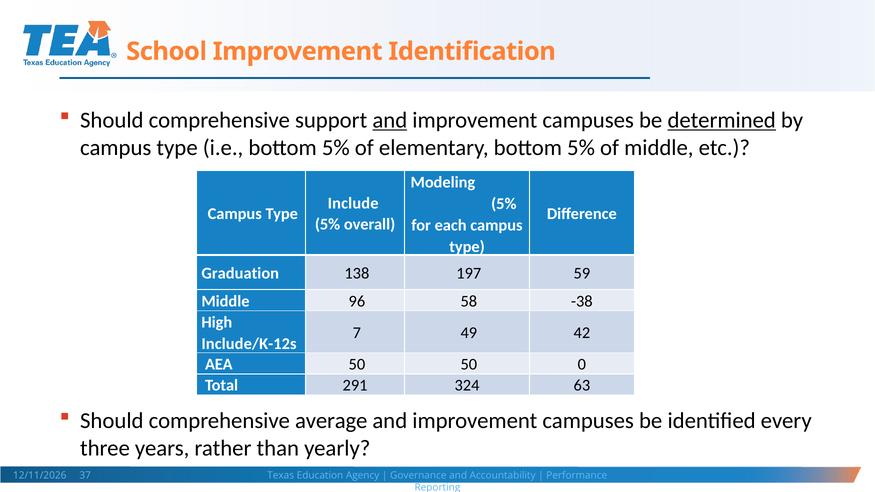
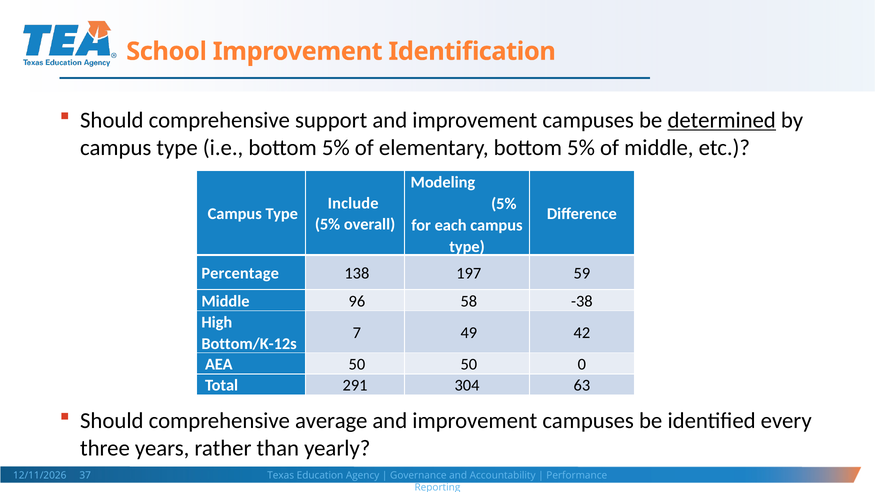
and at (390, 120) underline: present -> none
Graduation: Graduation -> Percentage
Include/K-12s: Include/K-12s -> Bottom/K-12s
324: 324 -> 304
